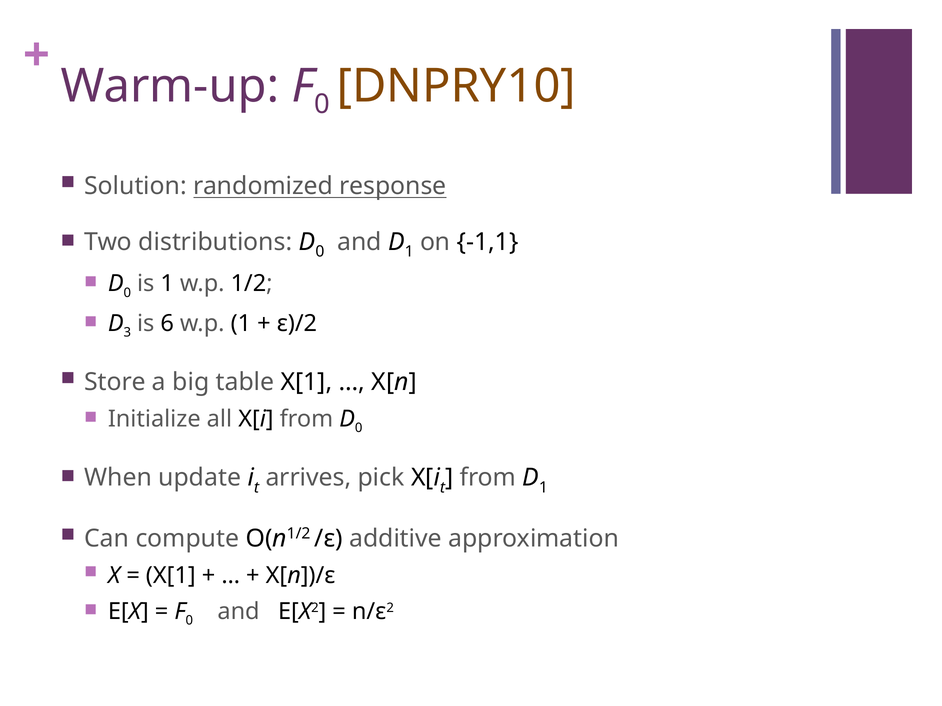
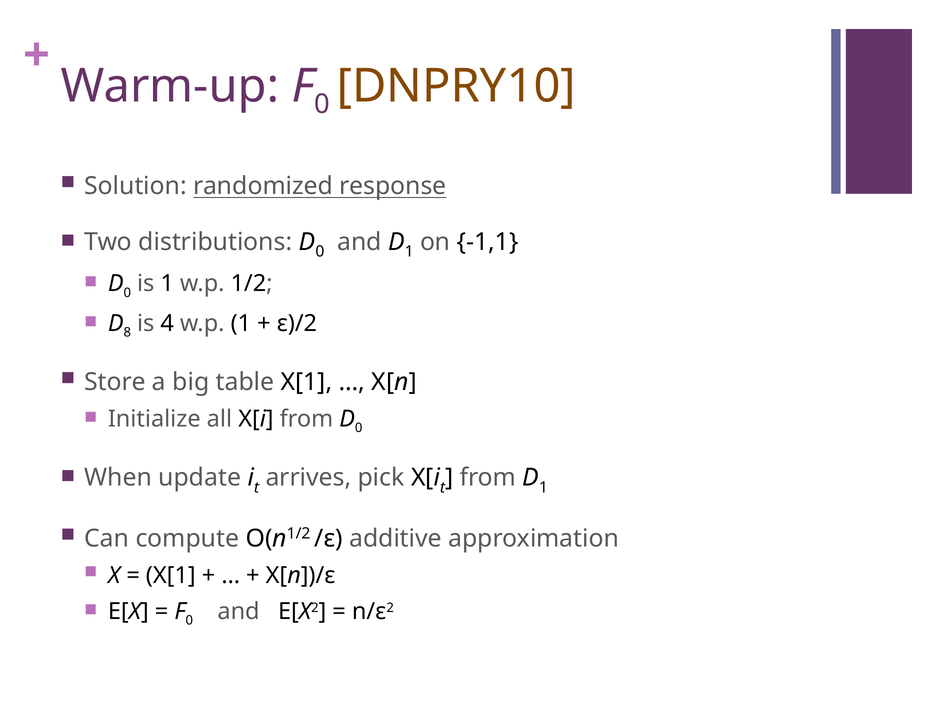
3: 3 -> 8
6: 6 -> 4
